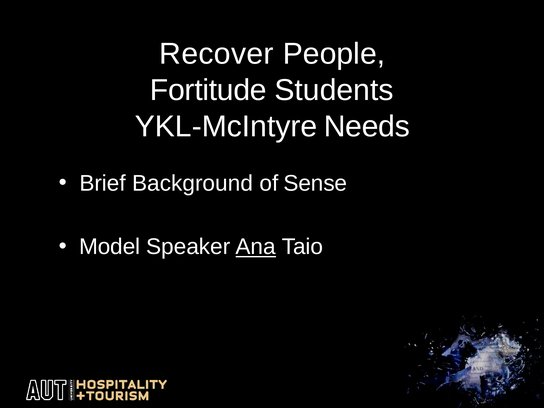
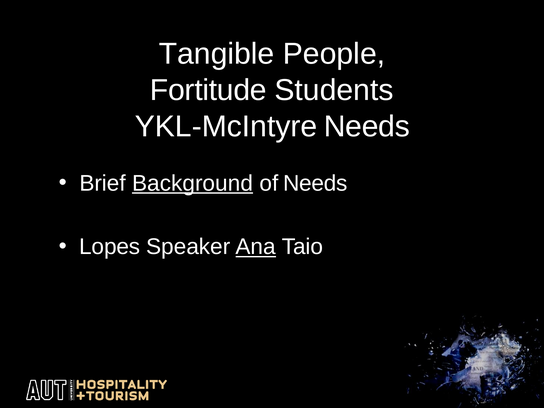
Recover: Recover -> Tangible
Background underline: none -> present
of Sense: Sense -> Needs
Model: Model -> Lopes
